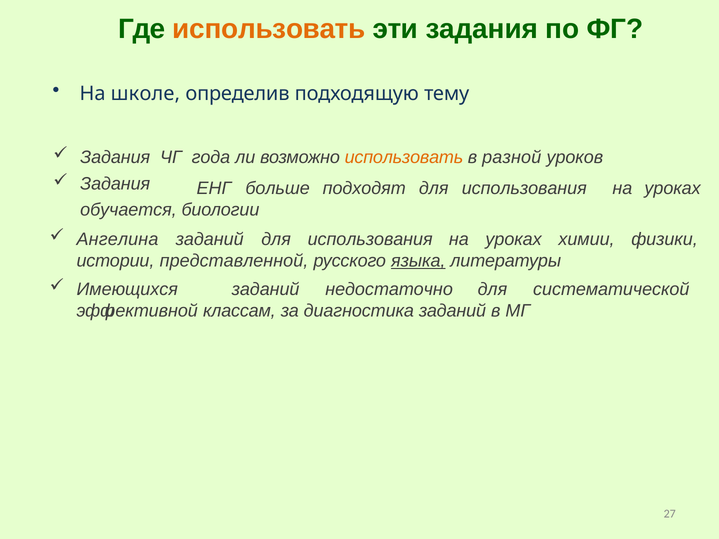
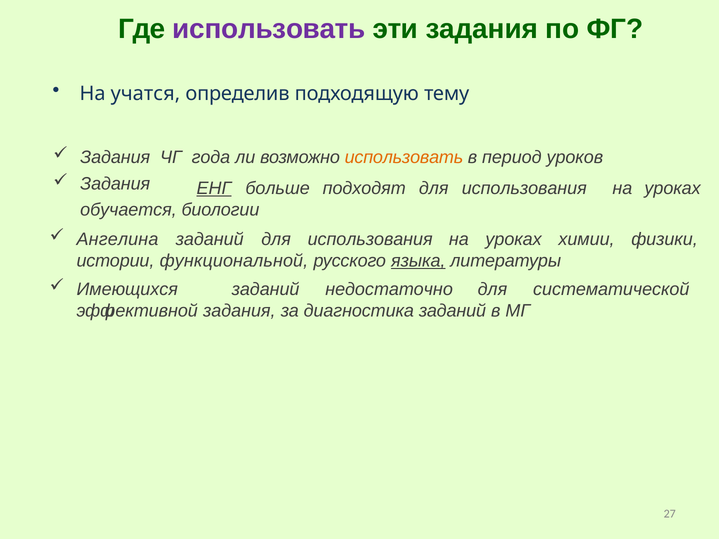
использовать at (269, 29) colour: orange -> purple
школе: школе -> учатся
разной: разной -> период
ЕНГ underline: none -> present
представленной: представленной -> функциональной
классам at (239, 311): классам -> задания
